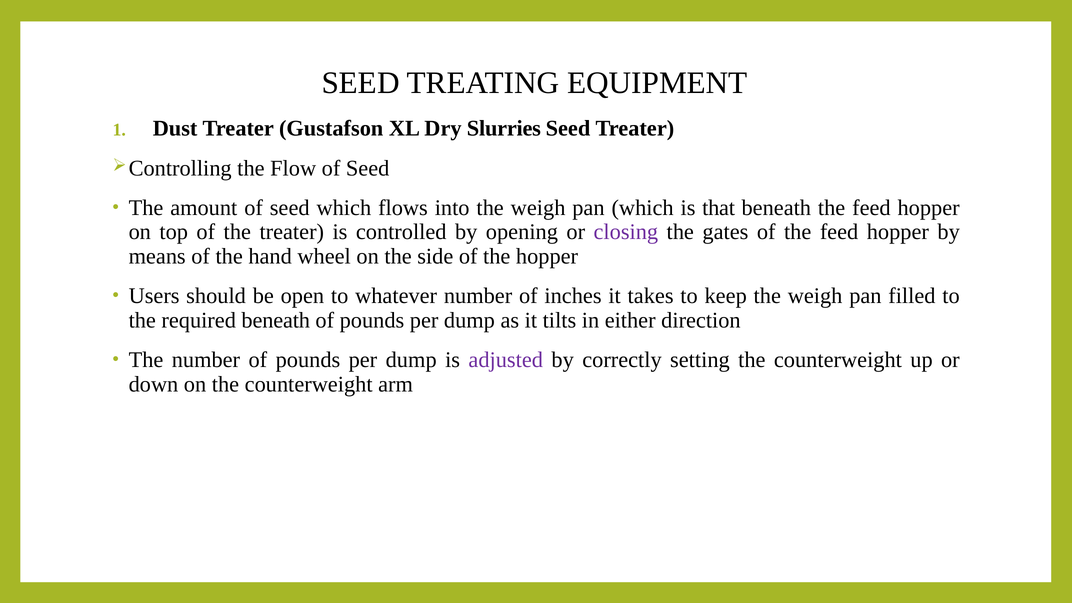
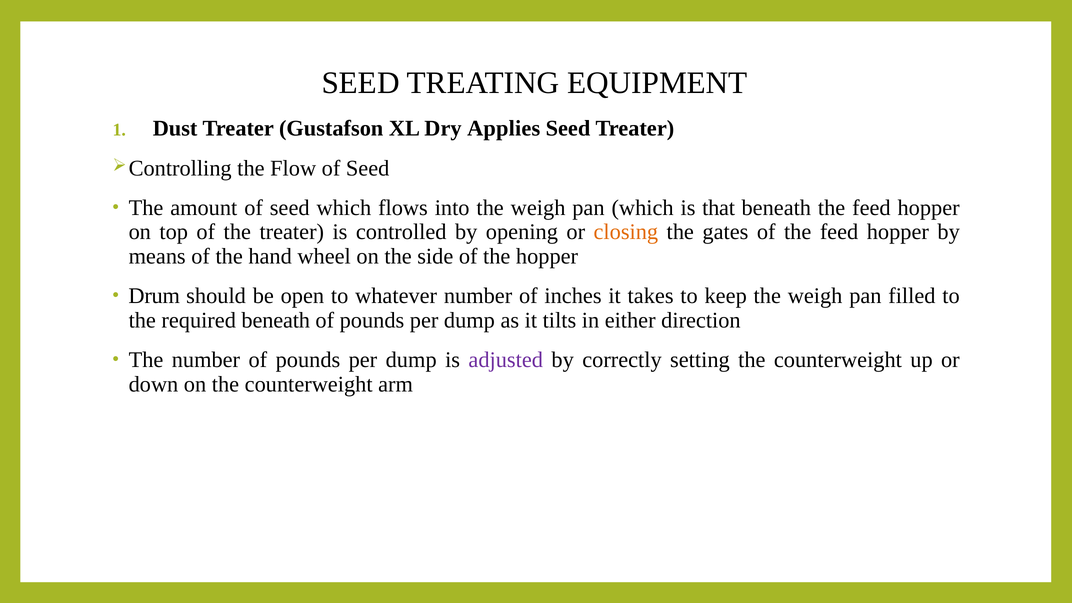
Slurries: Slurries -> Applies
closing colour: purple -> orange
Users: Users -> Drum
